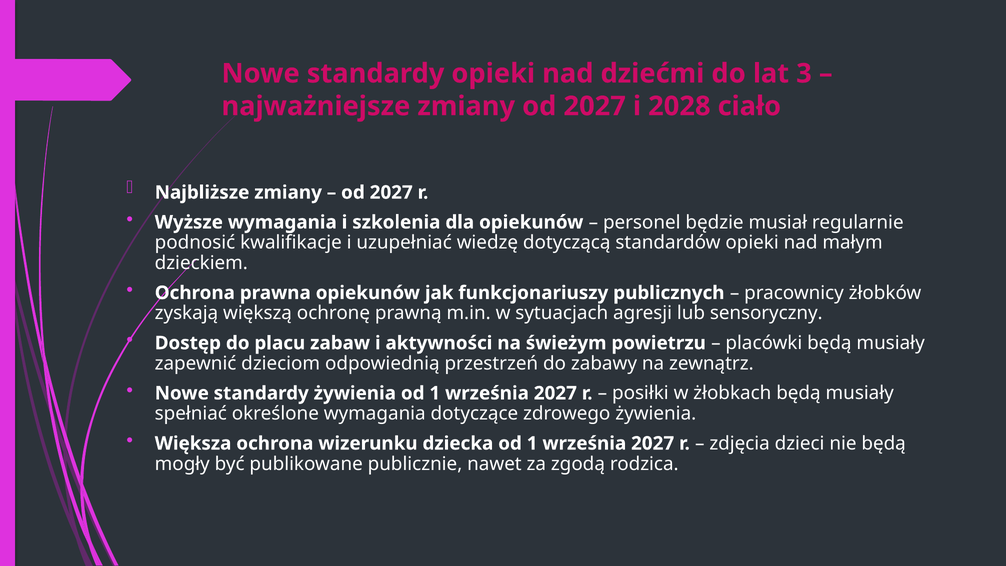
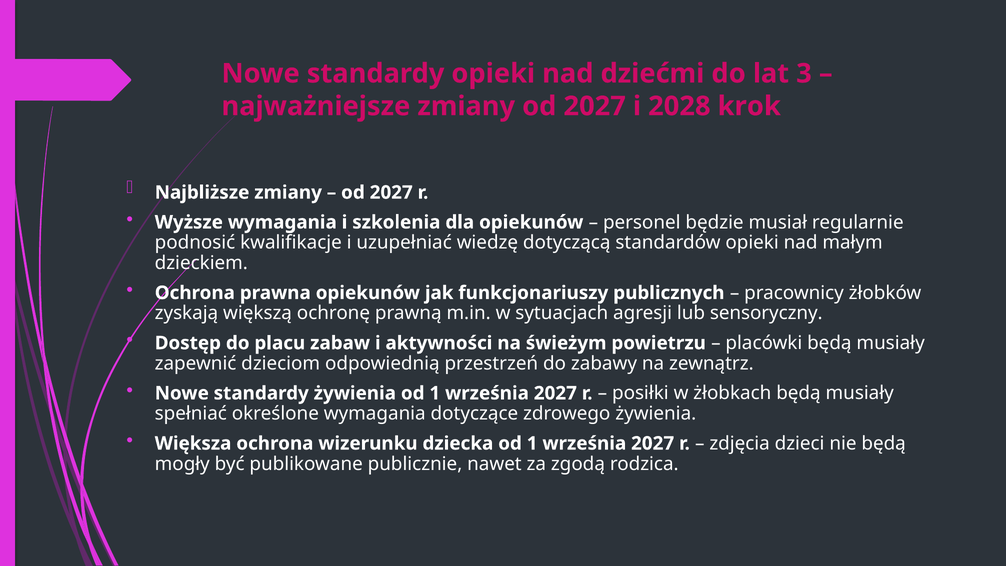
ciało: ciało -> krok
